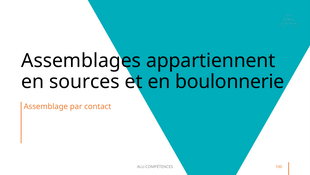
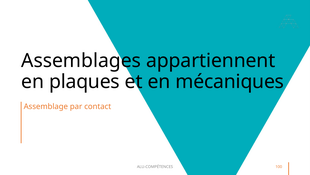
sources: sources -> plaques
boulonnerie: boulonnerie -> mécaniques
